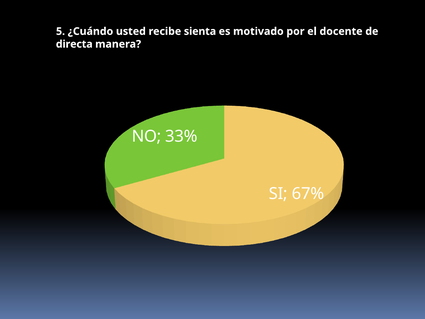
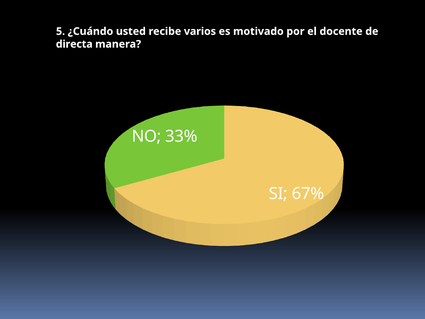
sienta: sienta -> varios
